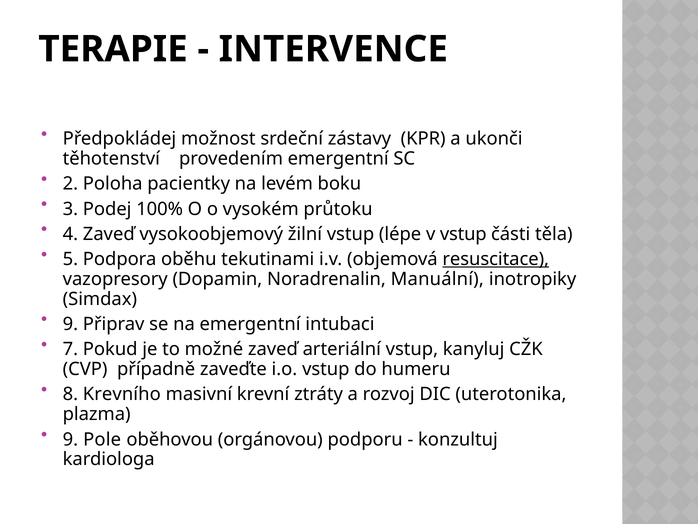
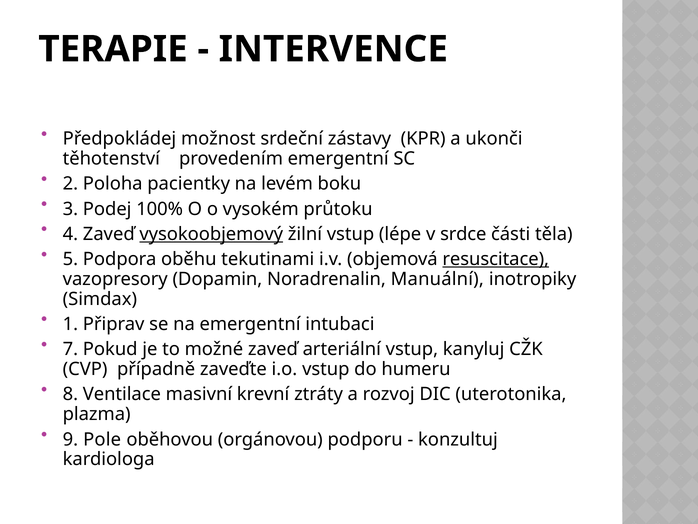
vysokoobjemový underline: none -> present
v vstup: vstup -> srdce
9 at (70, 324): 9 -> 1
Krevního: Krevního -> Ventilace
